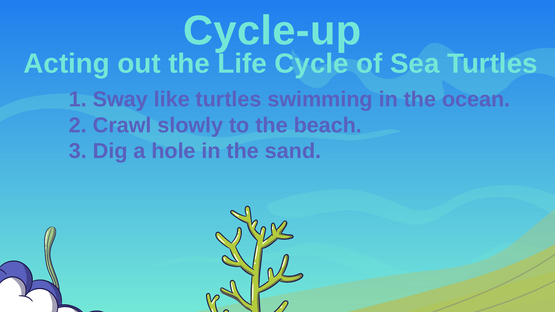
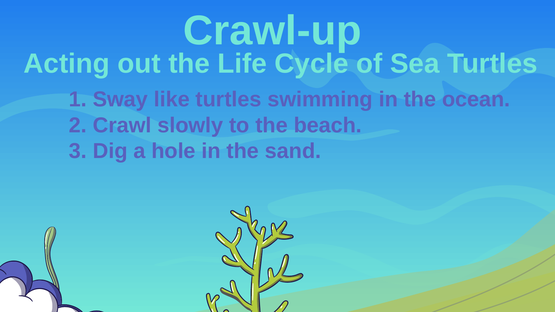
Cycle-up: Cycle-up -> Crawl-up
